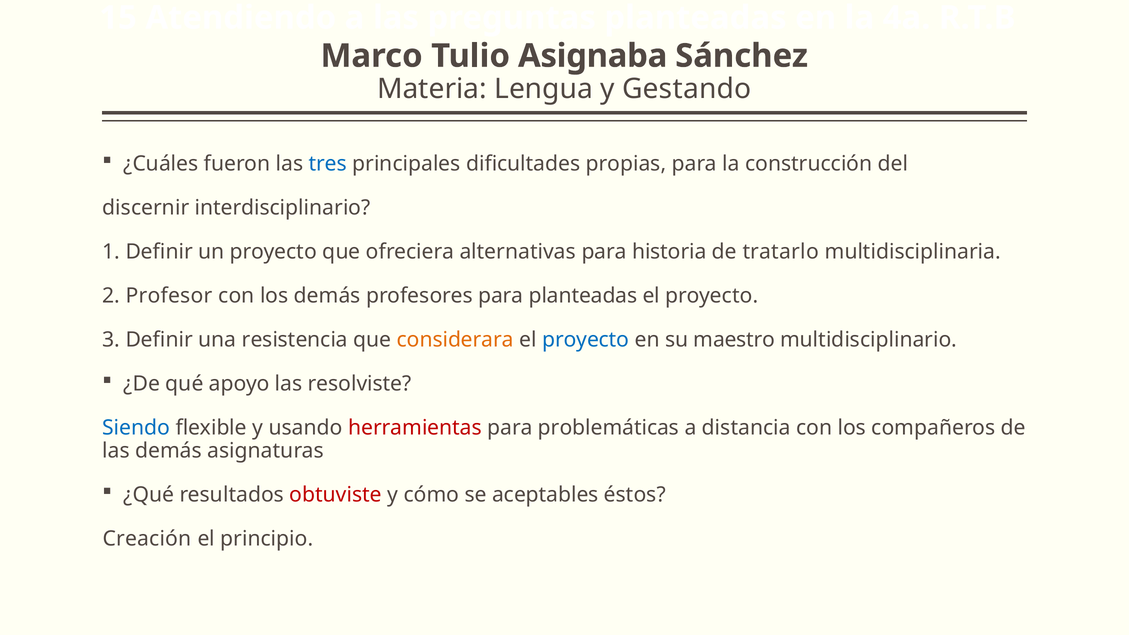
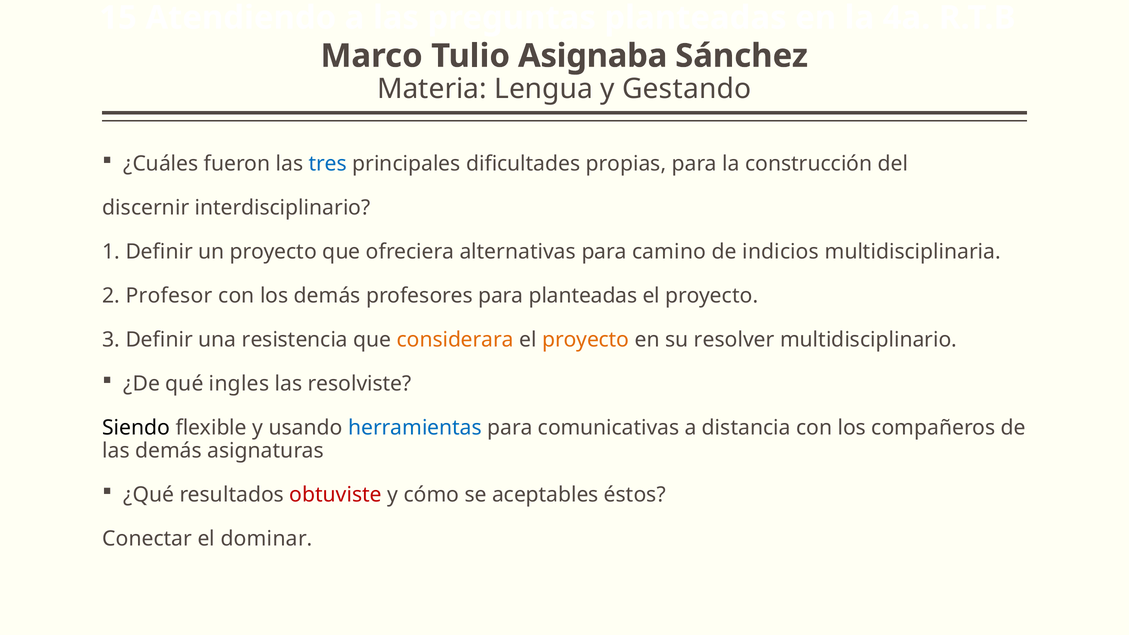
historia: historia -> camino
tratarlo: tratarlo -> indicios
proyecto at (586, 340) colour: blue -> orange
maestro: maestro -> resolver
apoyo: apoyo -> ingles
Siendo colour: blue -> black
herramientas colour: red -> blue
problemáticas: problemáticas -> comunicativas
Creación: Creación -> Conectar
principio: principio -> dominar
